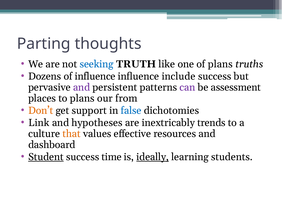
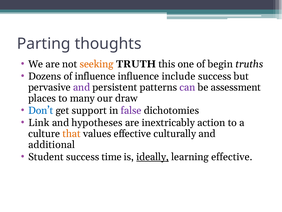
seeking colour: blue -> orange
like: like -> this
of plans: plans -> begin
to plans: plans -> many
from: from -> draw
Don’t colour: orange -> blue
false colour: blue -> purple
trends: trends -> action
resources: resources -> culturally
dashboard: dashboard -> additional
Student underline: present -> none
learning students: students -> effective
